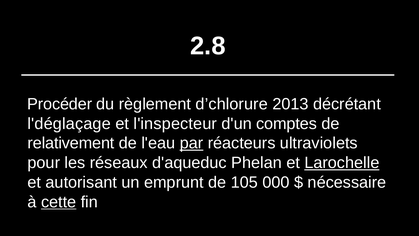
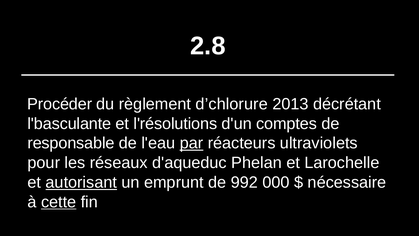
l'déglaçage: l'déglaçage -> l'basculante
l'inspecteur: l'inspecteur -> l'résolutions
relativement: relativement -> responsable
Larochelle underline: present -> none
autorisant underline: none -> present
105: 105 -> 992
